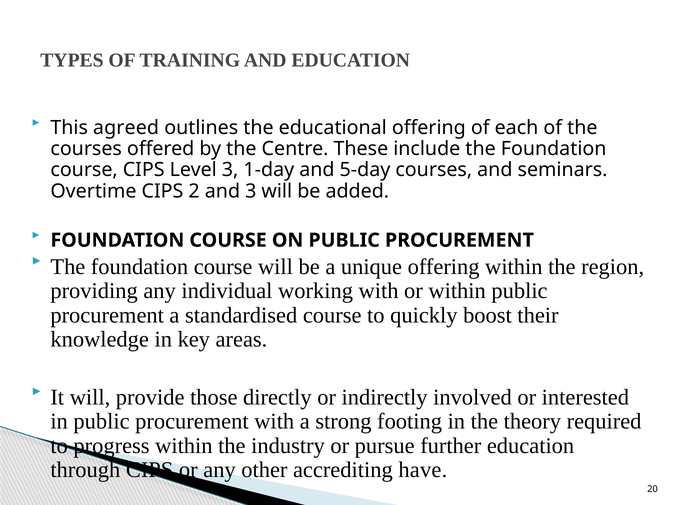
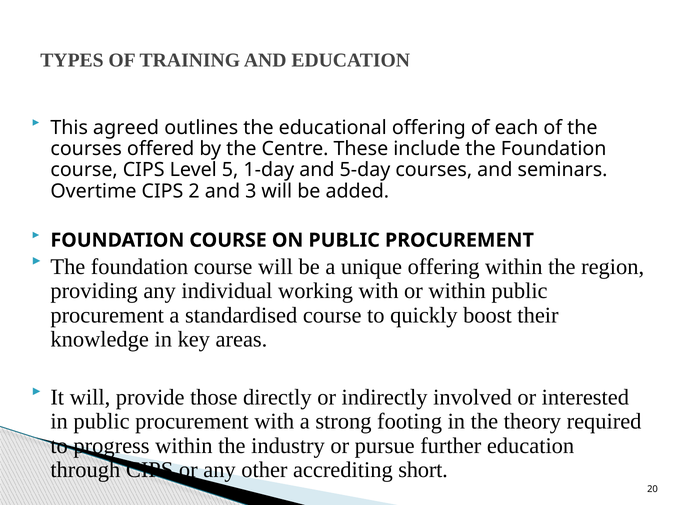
Level 3: 3 -> 5
have: have -> short
